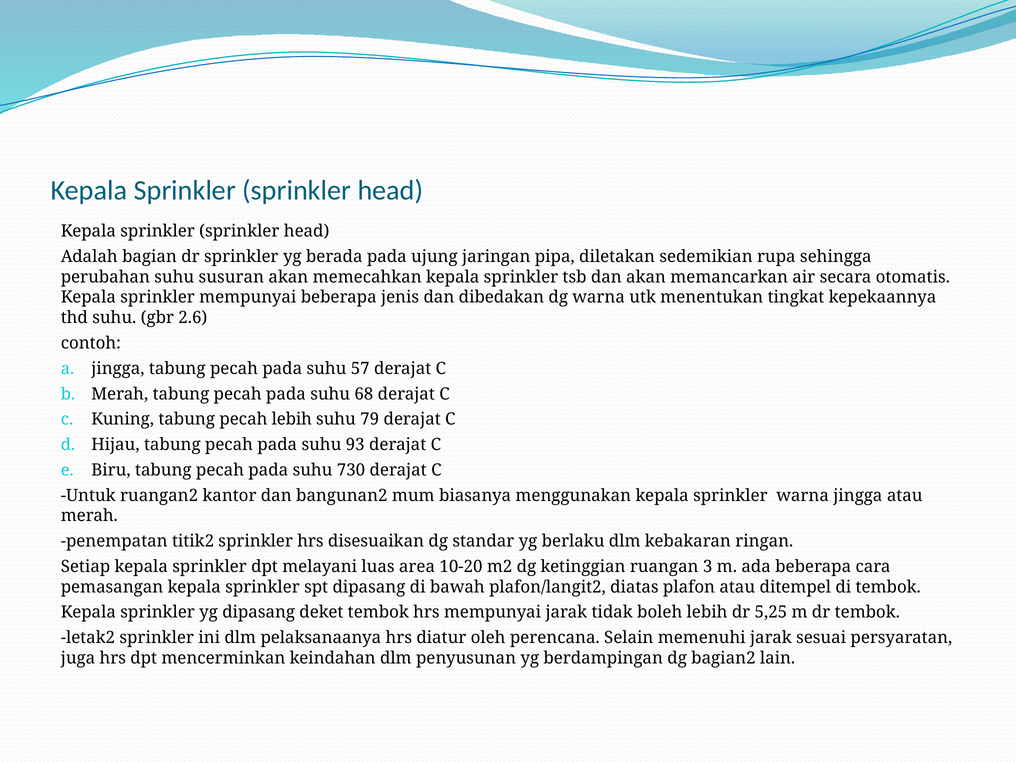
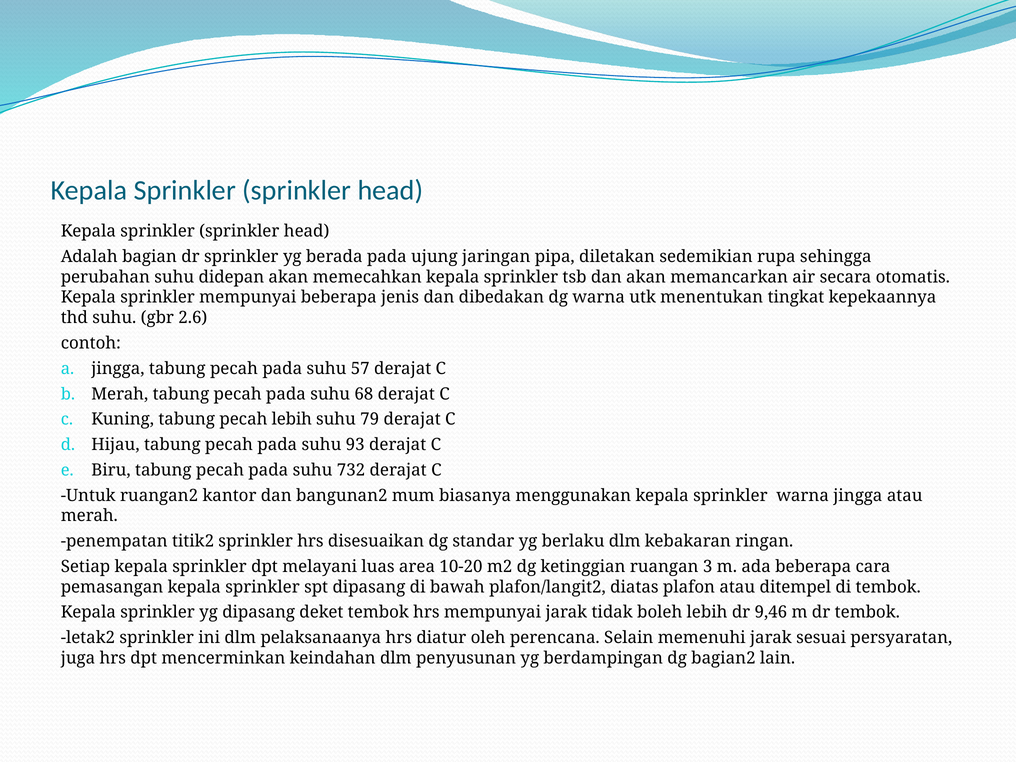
susuran: susuran -> didepan
730: 730 -> 732
5,25: 5,25 -> 9,46
